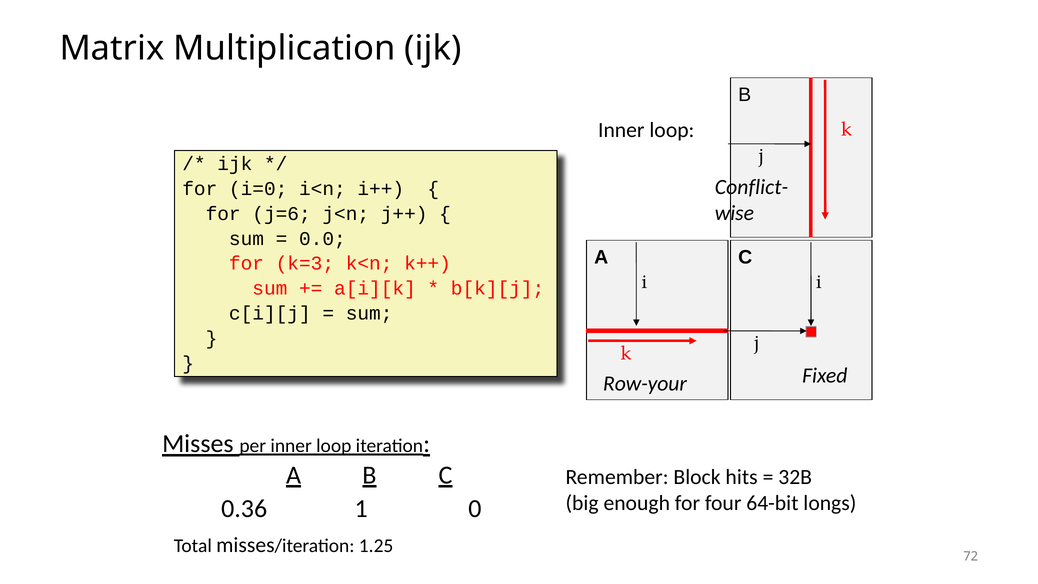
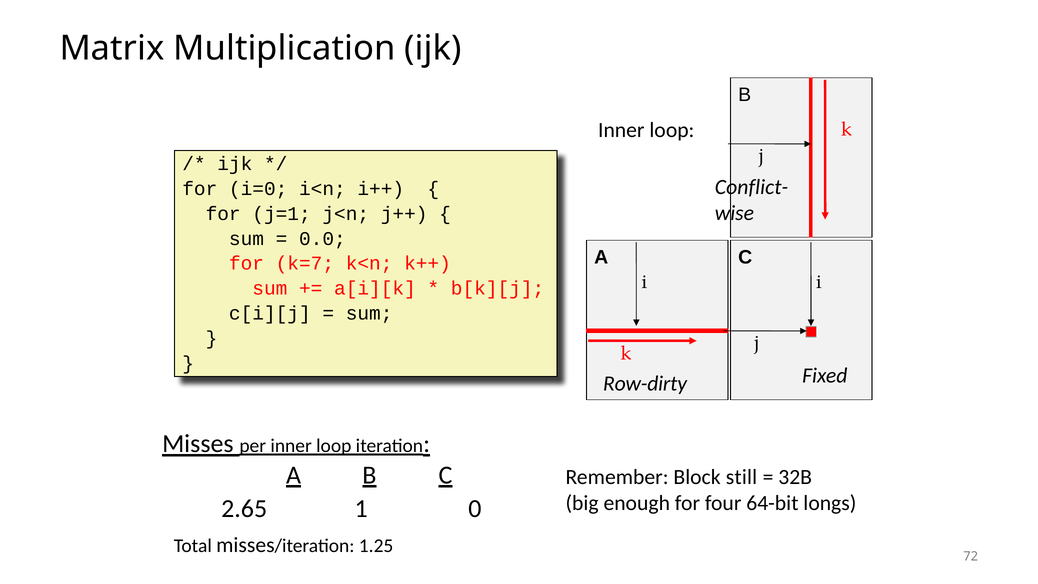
j=6: j=6 -> j=1
k=3: k=3 -> k=7
Row-your: Row-your -> Row-dirty
hits: hits -> still
0.36: 0.36 -> 2.65
